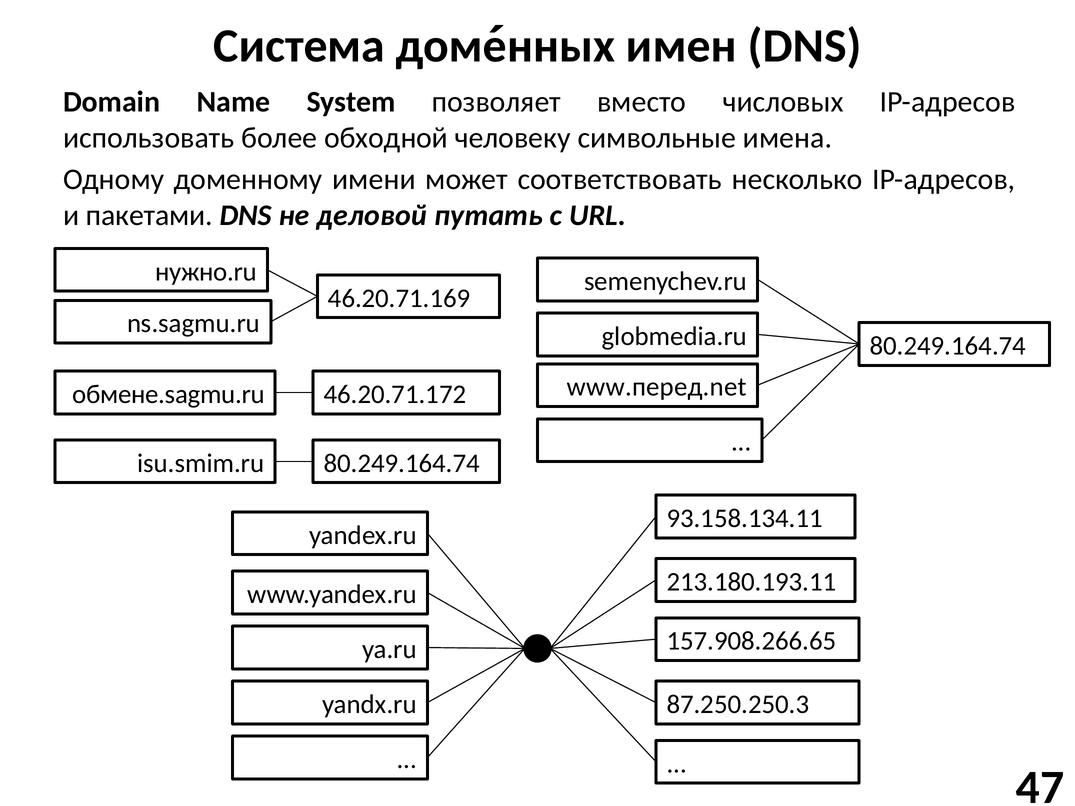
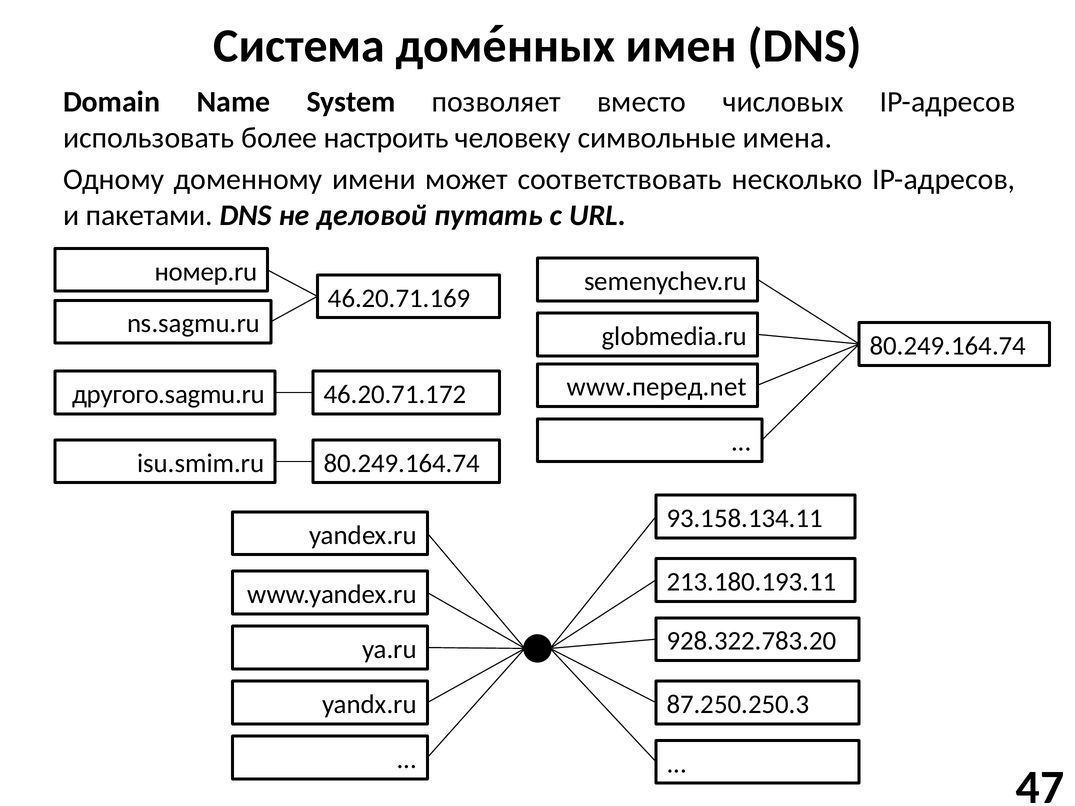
обходной: обходной -> настроить
нужно.ru: нужно.ru -> номер.ru
обмене.sagmu.ru: обмене.sagmu.ru -> другого.sagmu.ru
157.908.266.65: 157.908.266.65 -> 928.322.783.20
